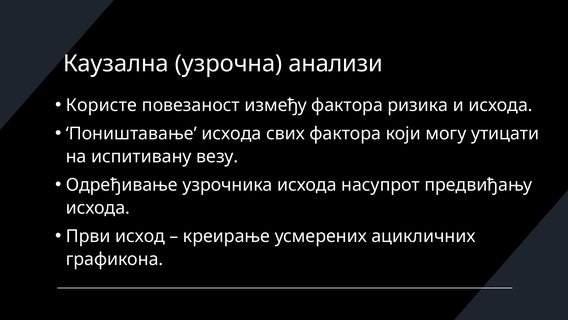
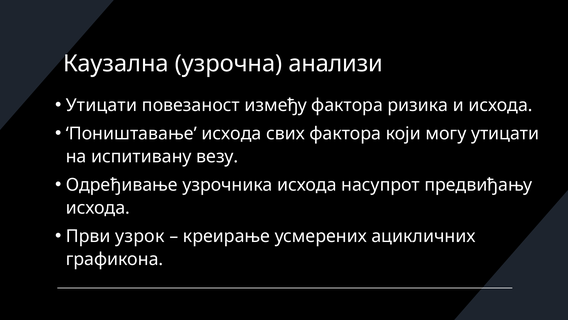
Користе at (101, 105): Користе -> Утицати
исход: исход -> узрок
